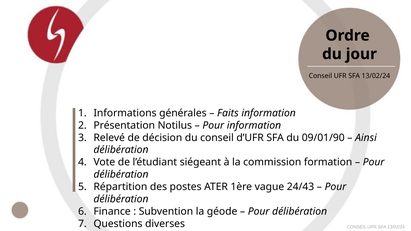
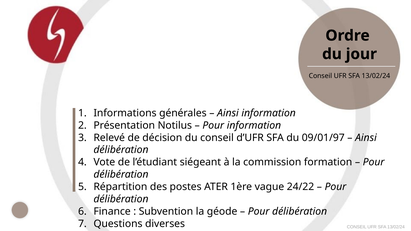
Faits at (228, 113): Faits -> Ainsi
09/01/90: 09/01/90 -> 09/01/97
24/43: 24/43 -> 24/22
